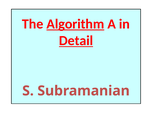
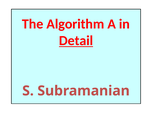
Algorithm underline: present -> none
